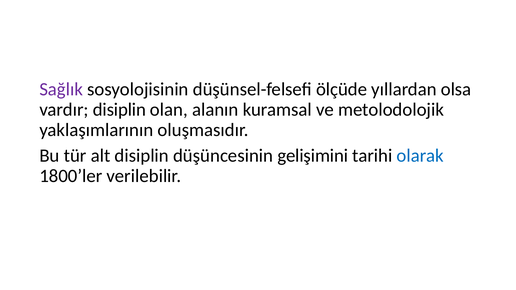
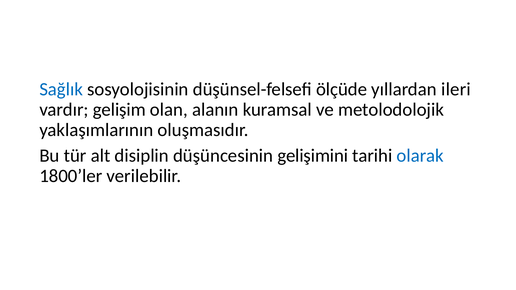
Sağlık colour: purple -> blue
olsa: olsa -> ileri
vardır disiplin: disiplin -> gelişim
